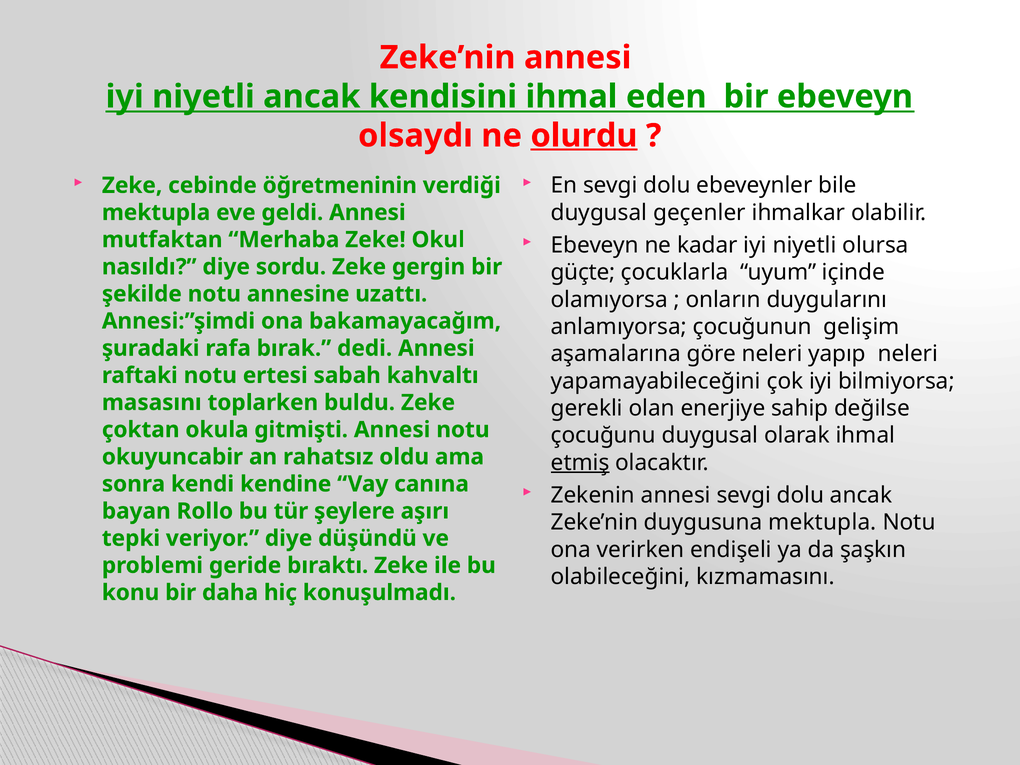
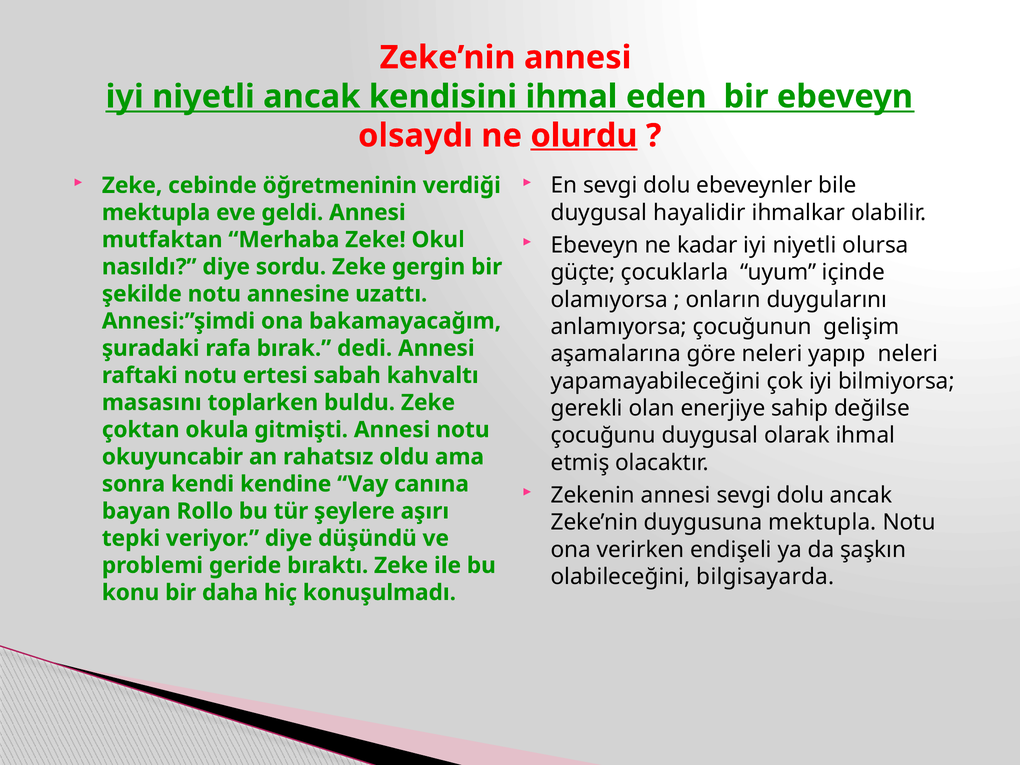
geçenler: geçenler -> hayalidir
etmiş underline: present -> none
kızmamasını: kızmamasını -> bilgisayarda
